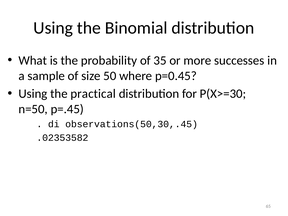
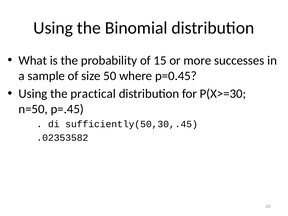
35: 35 -> 15
observations(50,30,.45: observations(50,30,.45 -> sufficiently(50,30,.45
